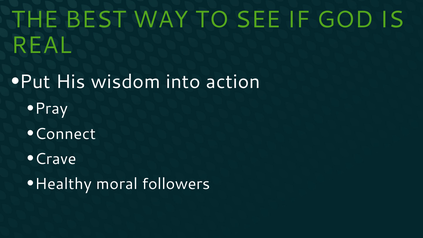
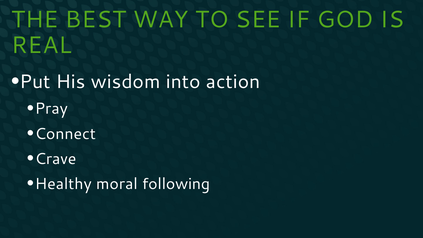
followers: followers -> following
